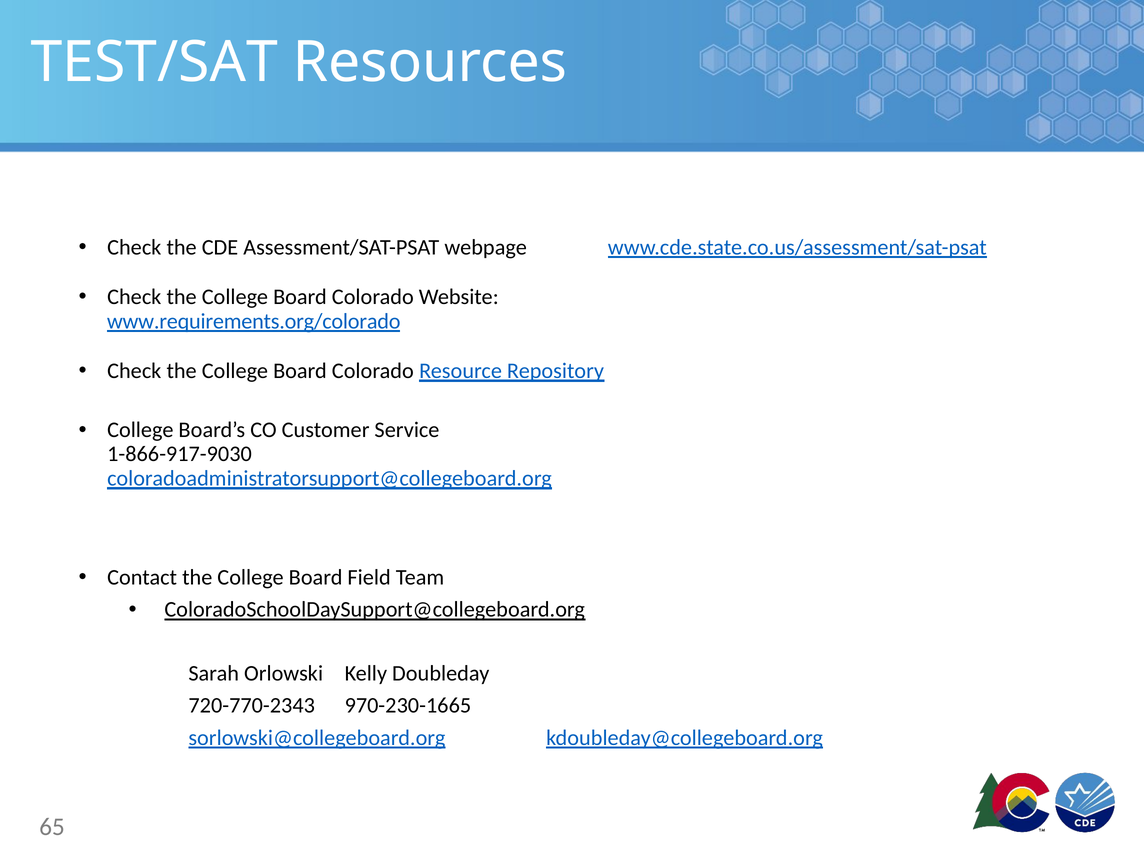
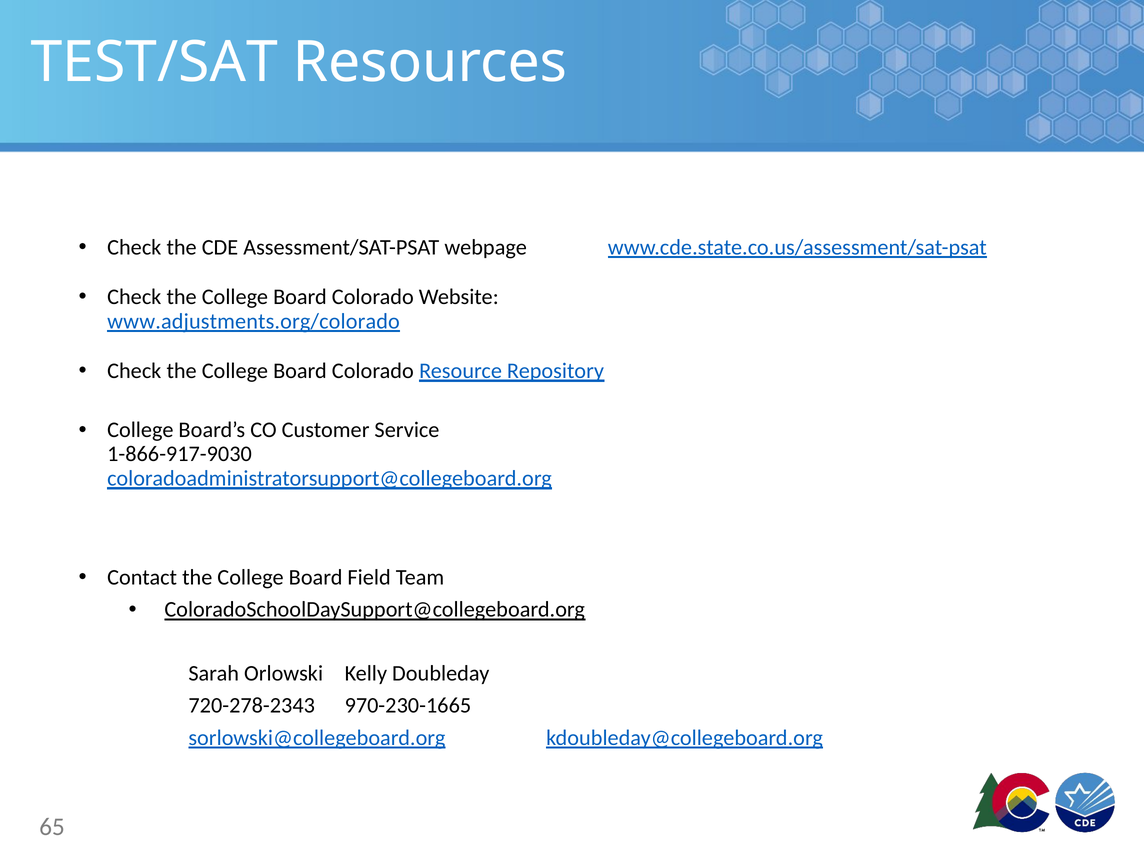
www.requirements.org/colorado: www.requirements.org/colorado -> www.adjustments.org/colorado
720-770-2343: 720-770-2343 -> 720-278-2343
